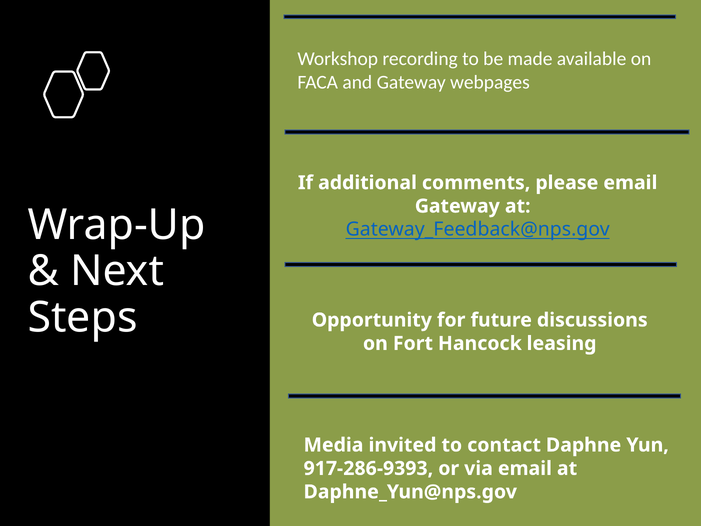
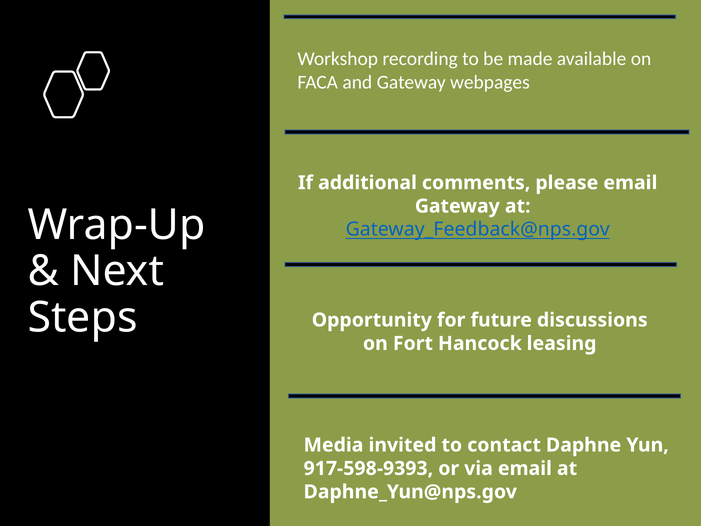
917-286-9393: 917-286-9393 -> 917-598-9393
